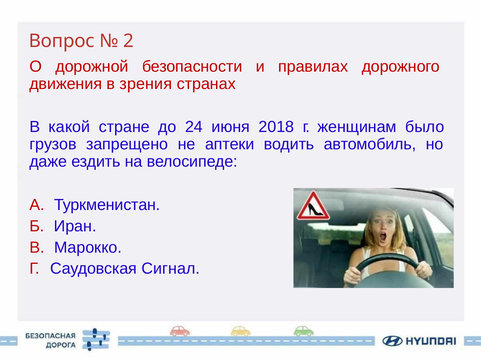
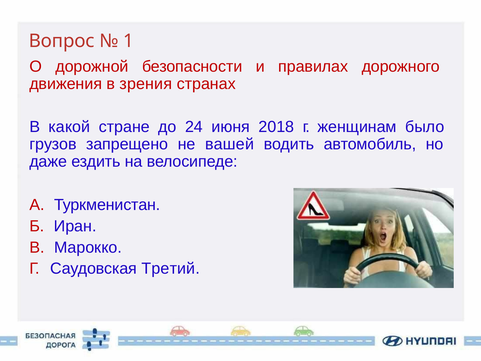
2: 2 -> 1
аптеки: аптеки -> вашей
Сигнал: Сигнал -> Третий
